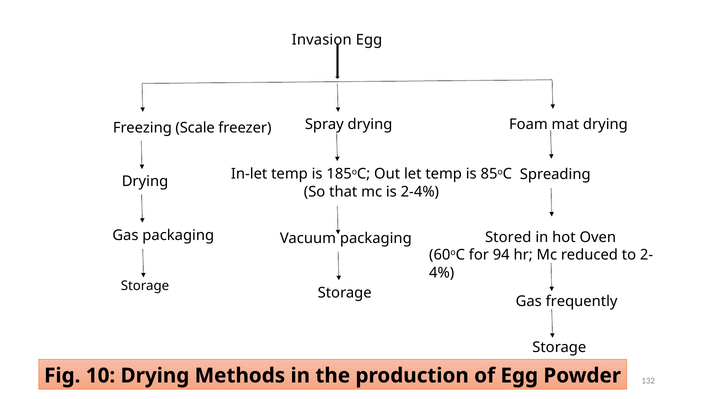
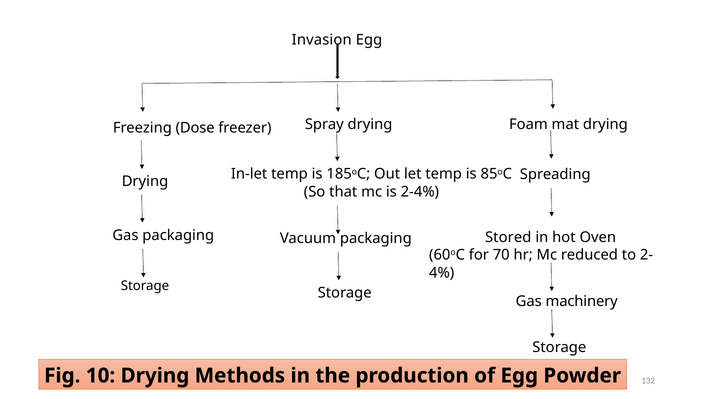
Scale: Scale -> Dose
94: 94 -> 70
frequently: frequently -> machinery
